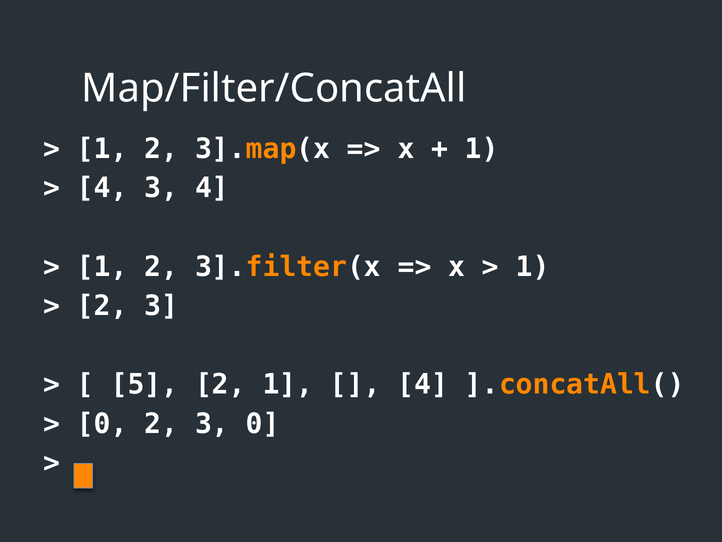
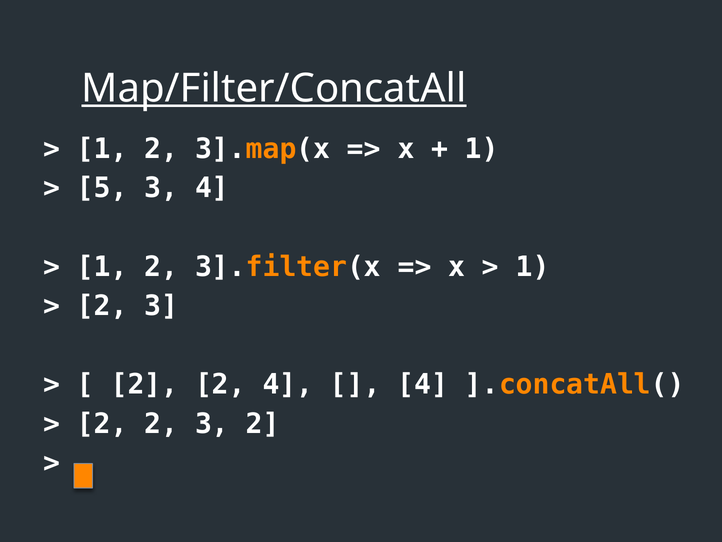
Map/Filter/ConcatAll underline: none -> present
4 at (102, 188): 4 -> 5
5 at (145, 384): 5 -> 2
2 1: 1 -> 4
0 at (102, 424): 0 -> 2
3 0: 0 -> 2
